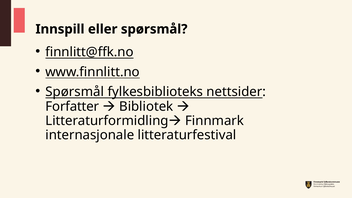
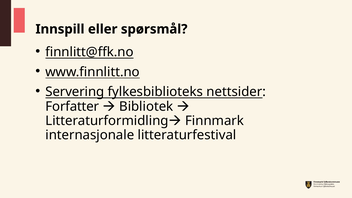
Spørsmål at (75, 92): Spørsmål -> Servering
